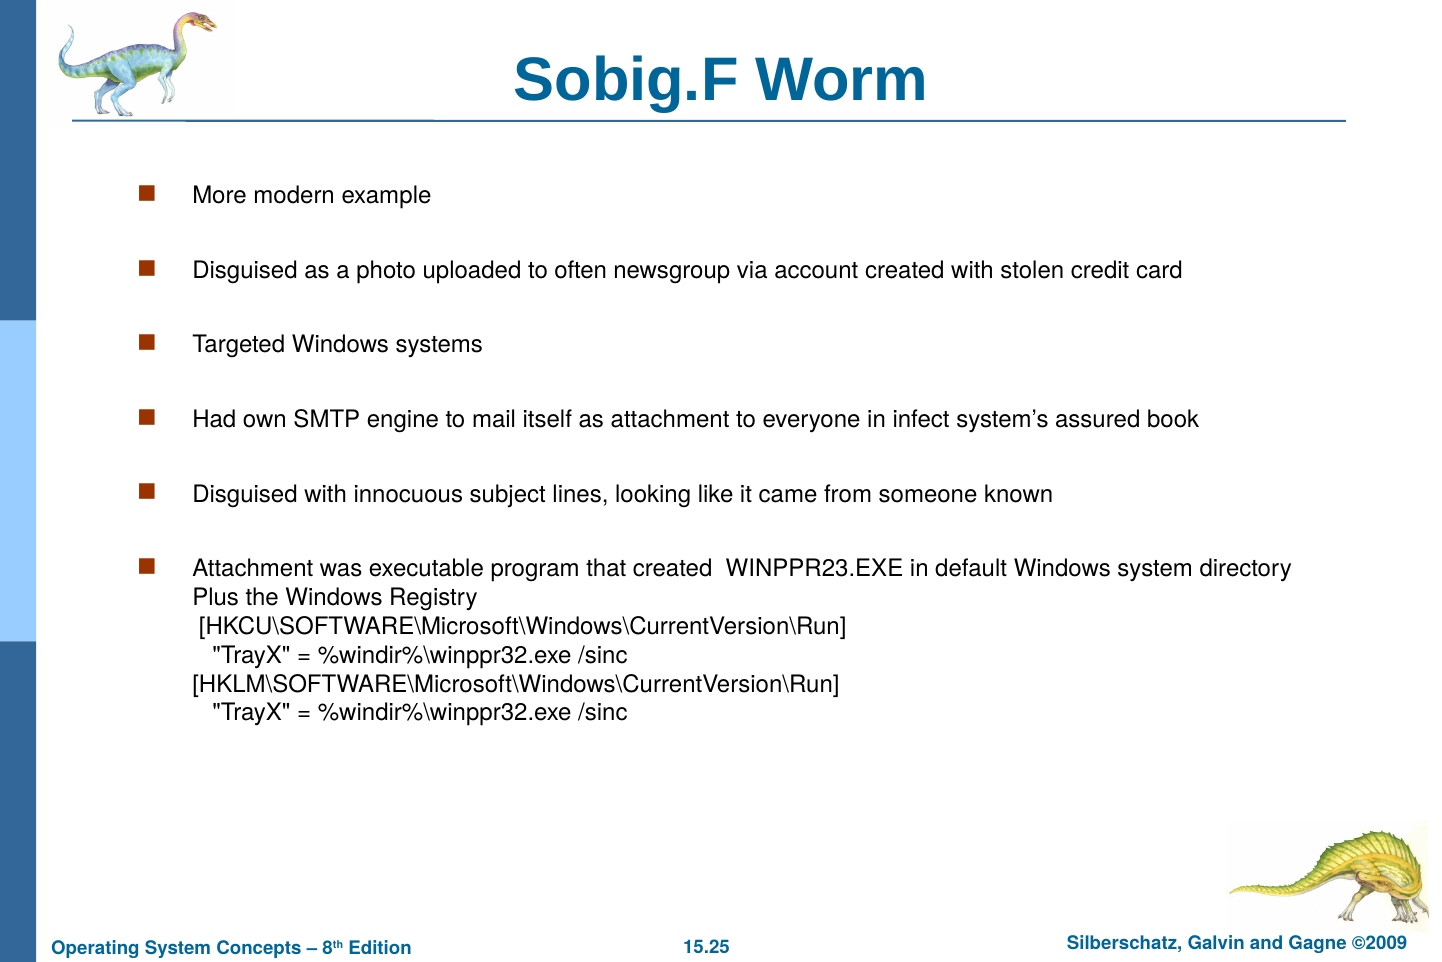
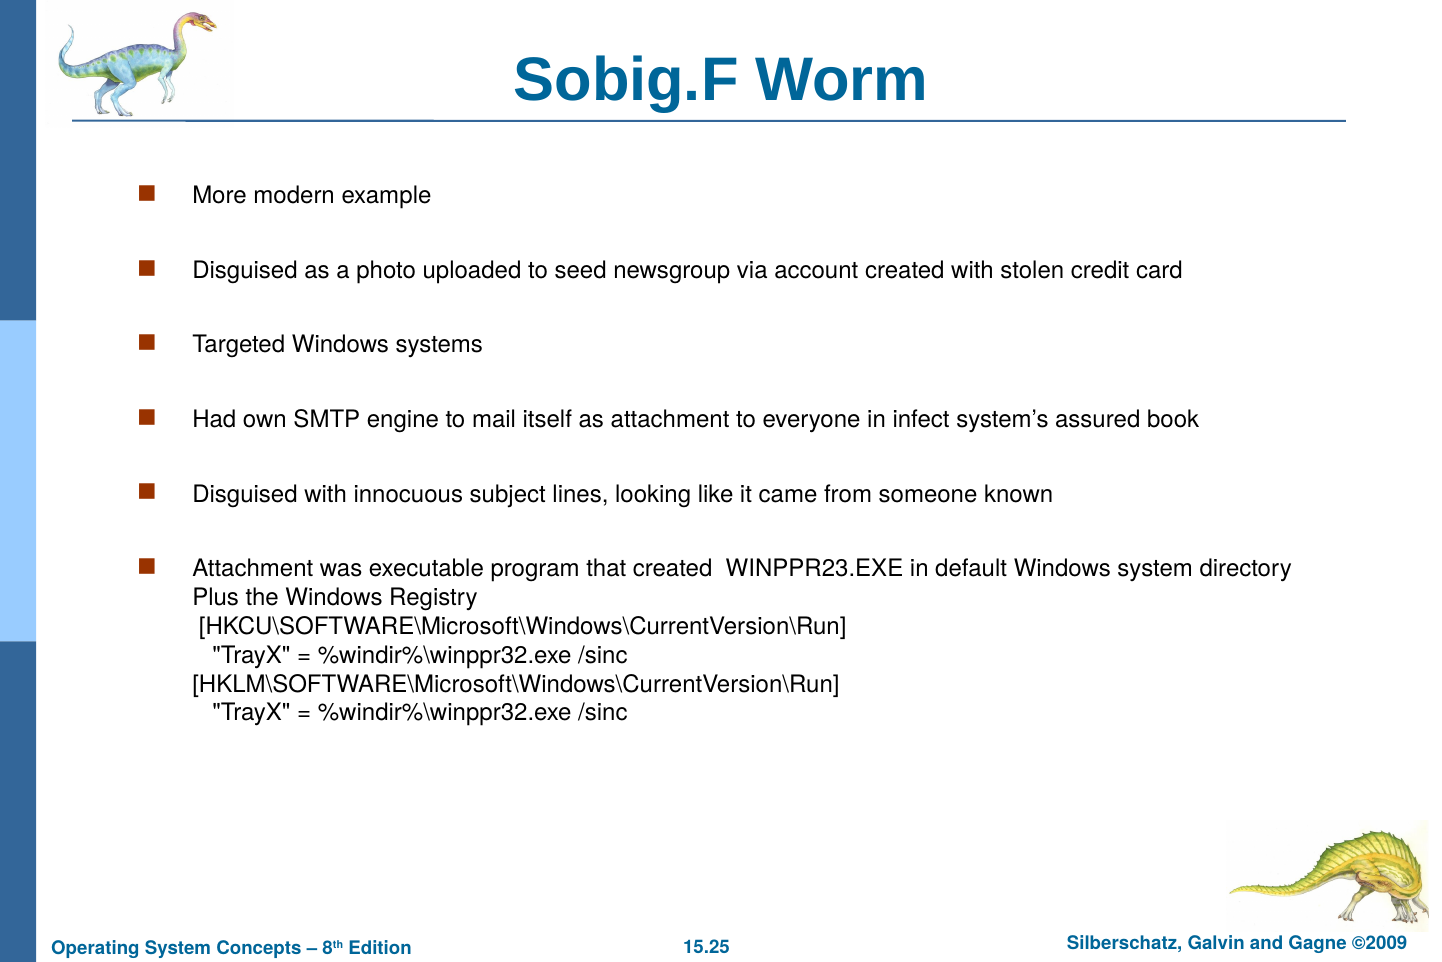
often: often -> seed
